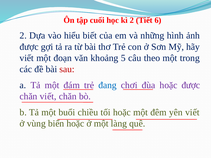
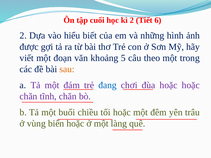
sau colour: red -> orange
hoặc được: được -> hoặc
chăn viết: viết -> tĩnh
yên viết: viết -> trâu
